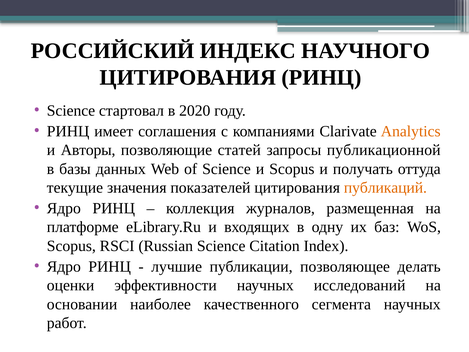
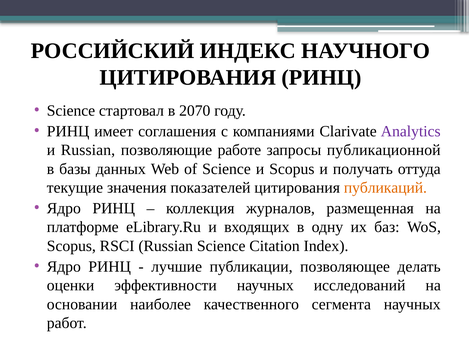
2020: 2020 -> 2070
Analytics colour: orange -> purple
и Авторы: Авторы -> Russian
статей: статей -> работе
